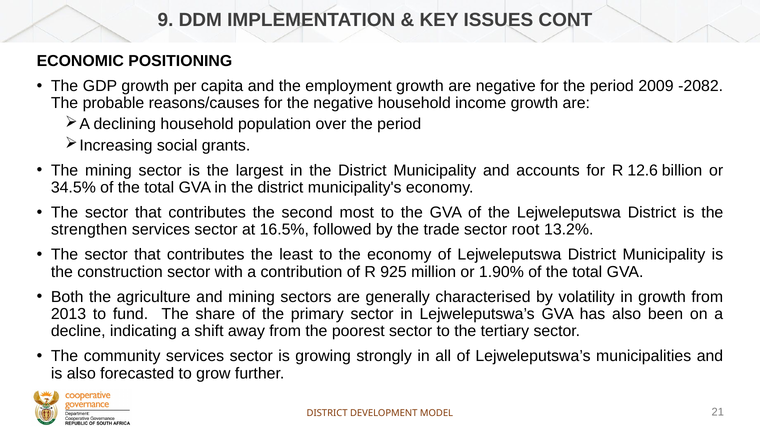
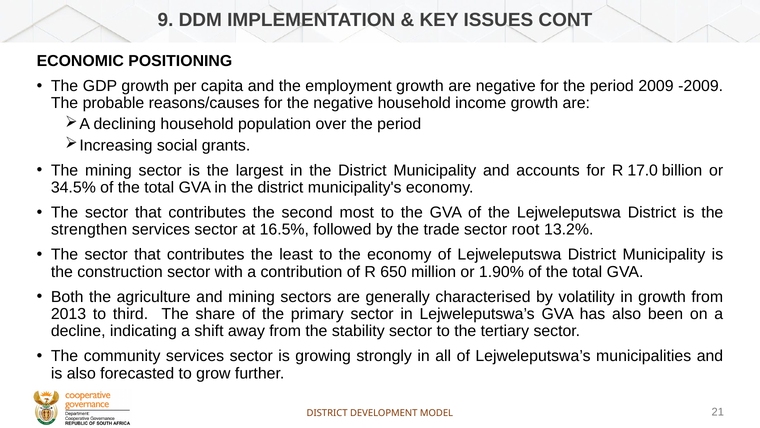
-2082: -2082 -> -2009
12.6: 12.6 -> 17.0
925: 925 -> 650
fund: fund -> third
poorest: poorest -> stability
